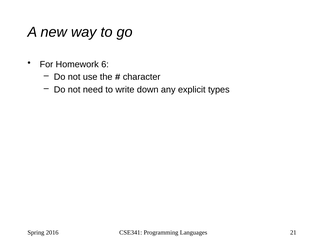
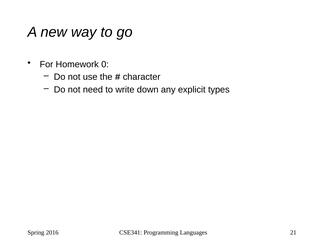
6: 6 -> 0
